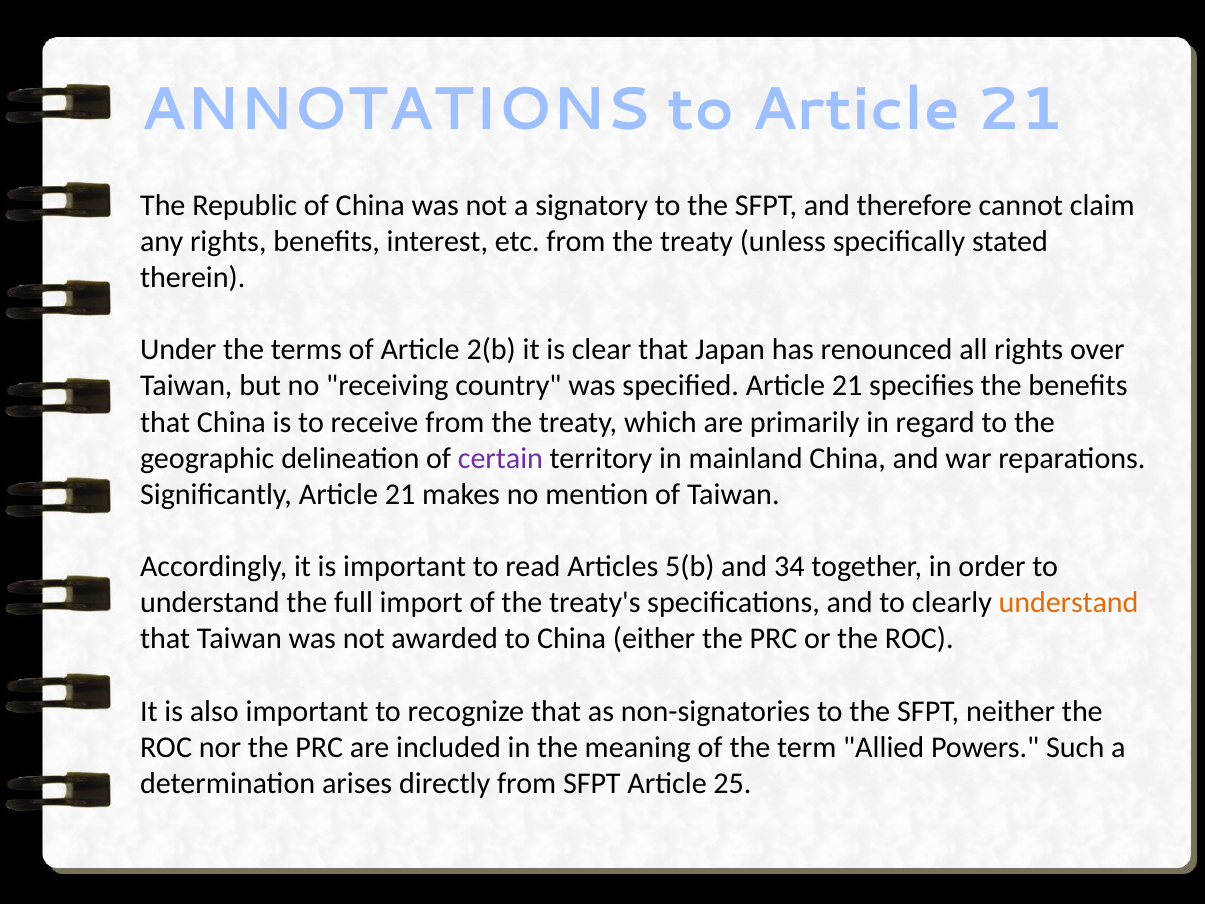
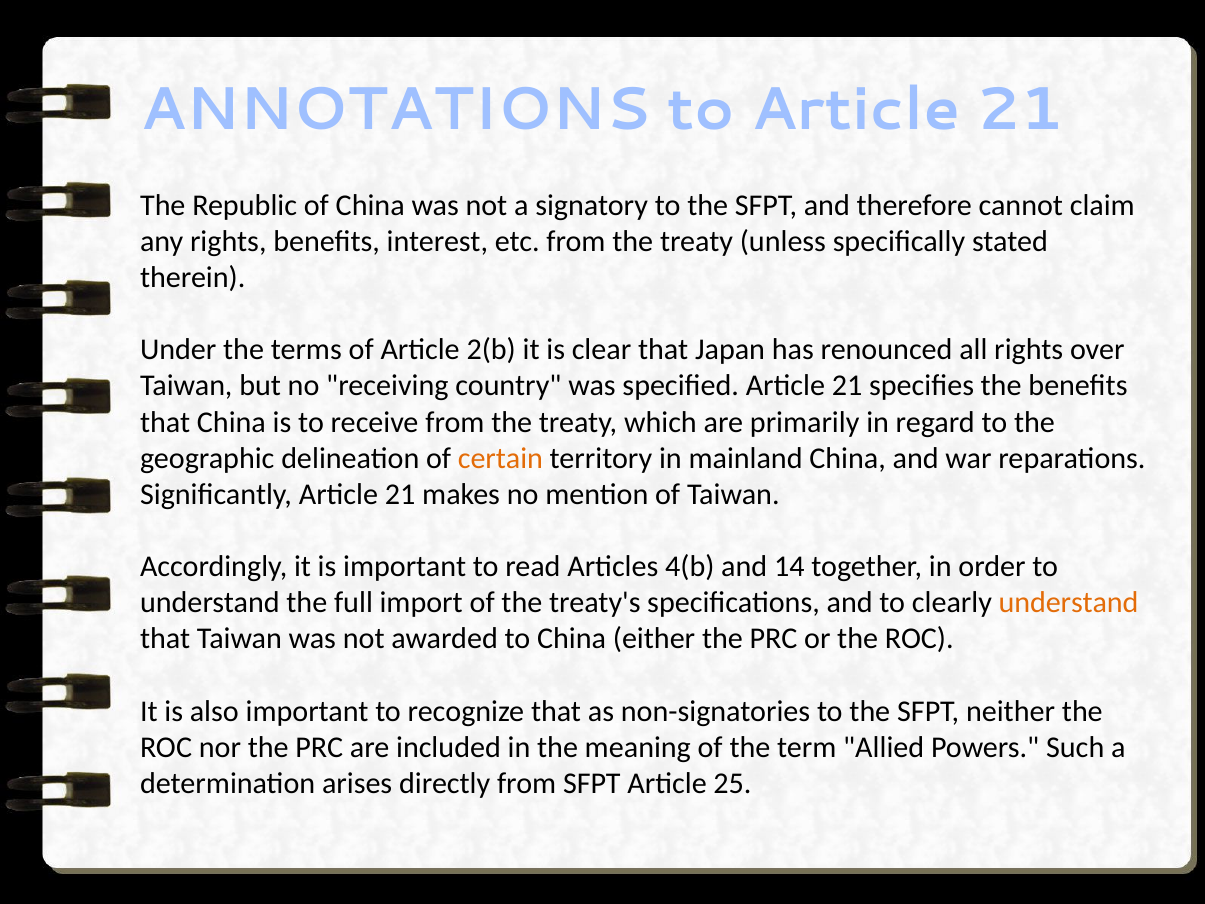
certain colour: purple -> orange
5(b: 5(b -> 4(b
34: 34 -> 14
